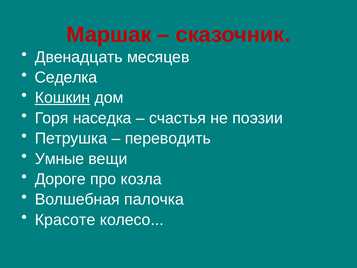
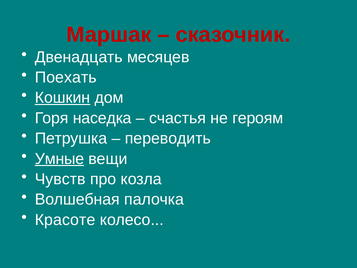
Седелка: Седелка -> Поехать
поэзии: поэзии -> героям
Умные underline: none -> present
Дороге: Дороге -> Чувств
